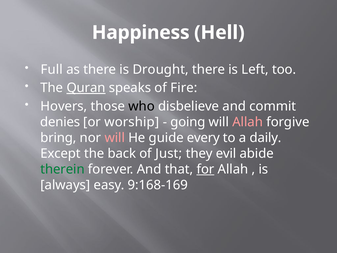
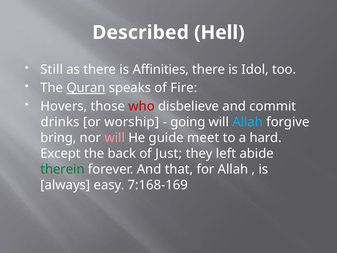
Happiness: Happiness -> Described
Full: Full -> Still
Drought: Drought -> Affinities
Left: Left -> Idol
who colour: black -> red
denies: denies -> drinks
Allah at (248, 122) colour: pink -> light blue
every: every -> meet
daily: daily -> hard
evil: evil -> left
for underline: present -> none
9:168-169: 9:168-169 -> 7:168-169
